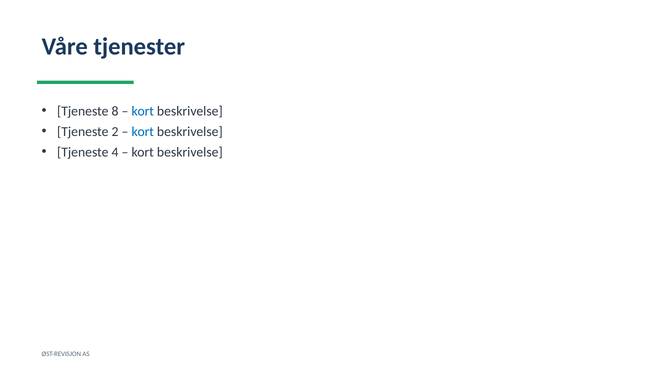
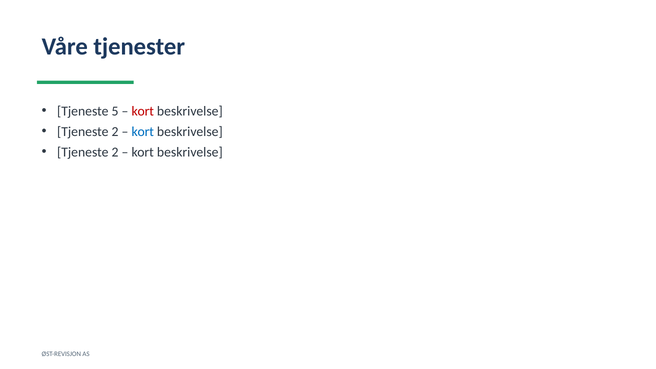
8: 8 -> 5
kort at (143, 111) colour: blue -> red
4 at (115, 152): 4 -> 2
